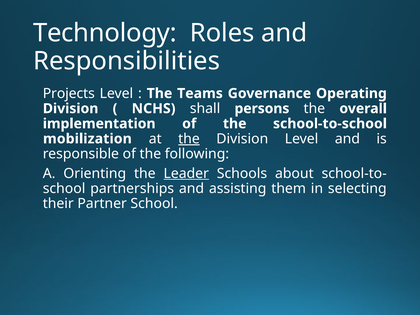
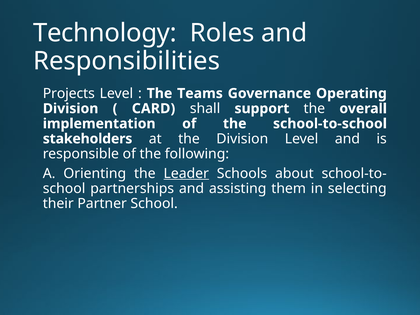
NCHS: NCHS -> CARD
persons: persons -> support
mobilization: mobilization -> stakeholders
the at (189, 139) underline: present -> none
